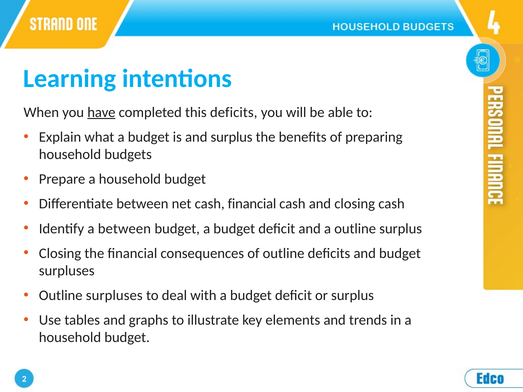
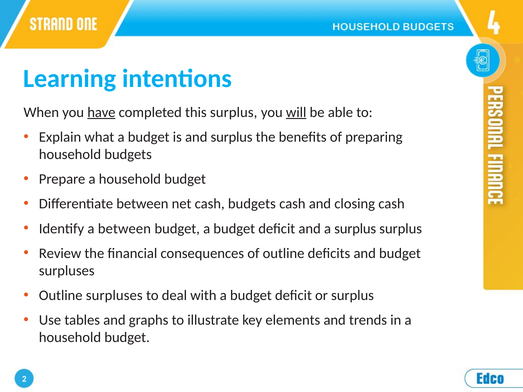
this deficits: deficits -> surplus
will underline: none -> present
cash financial: financial -> budgets
a outline: outline -> surplus
Closing at (60, 253): Closing -> Review
